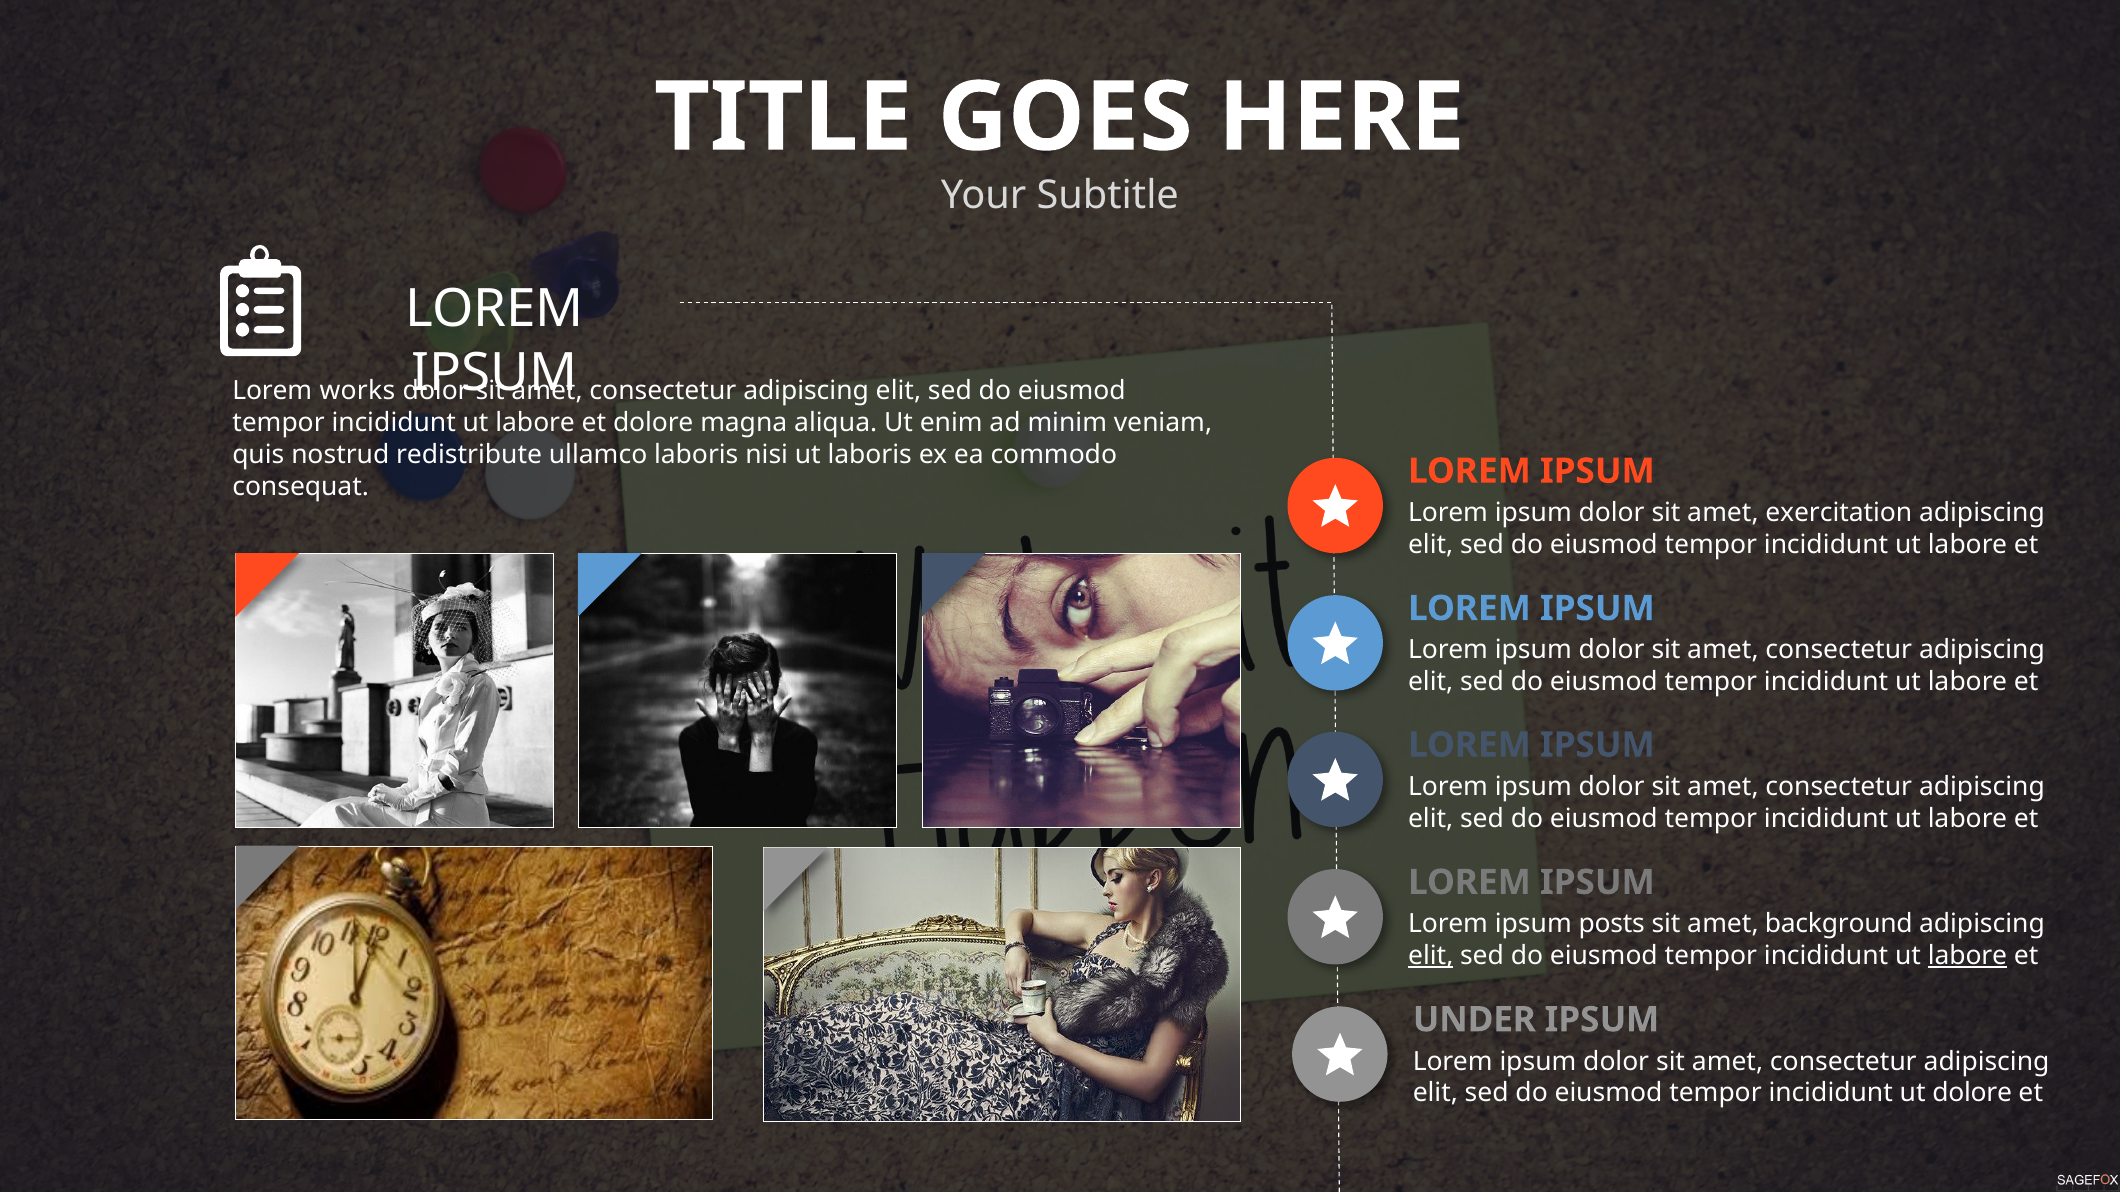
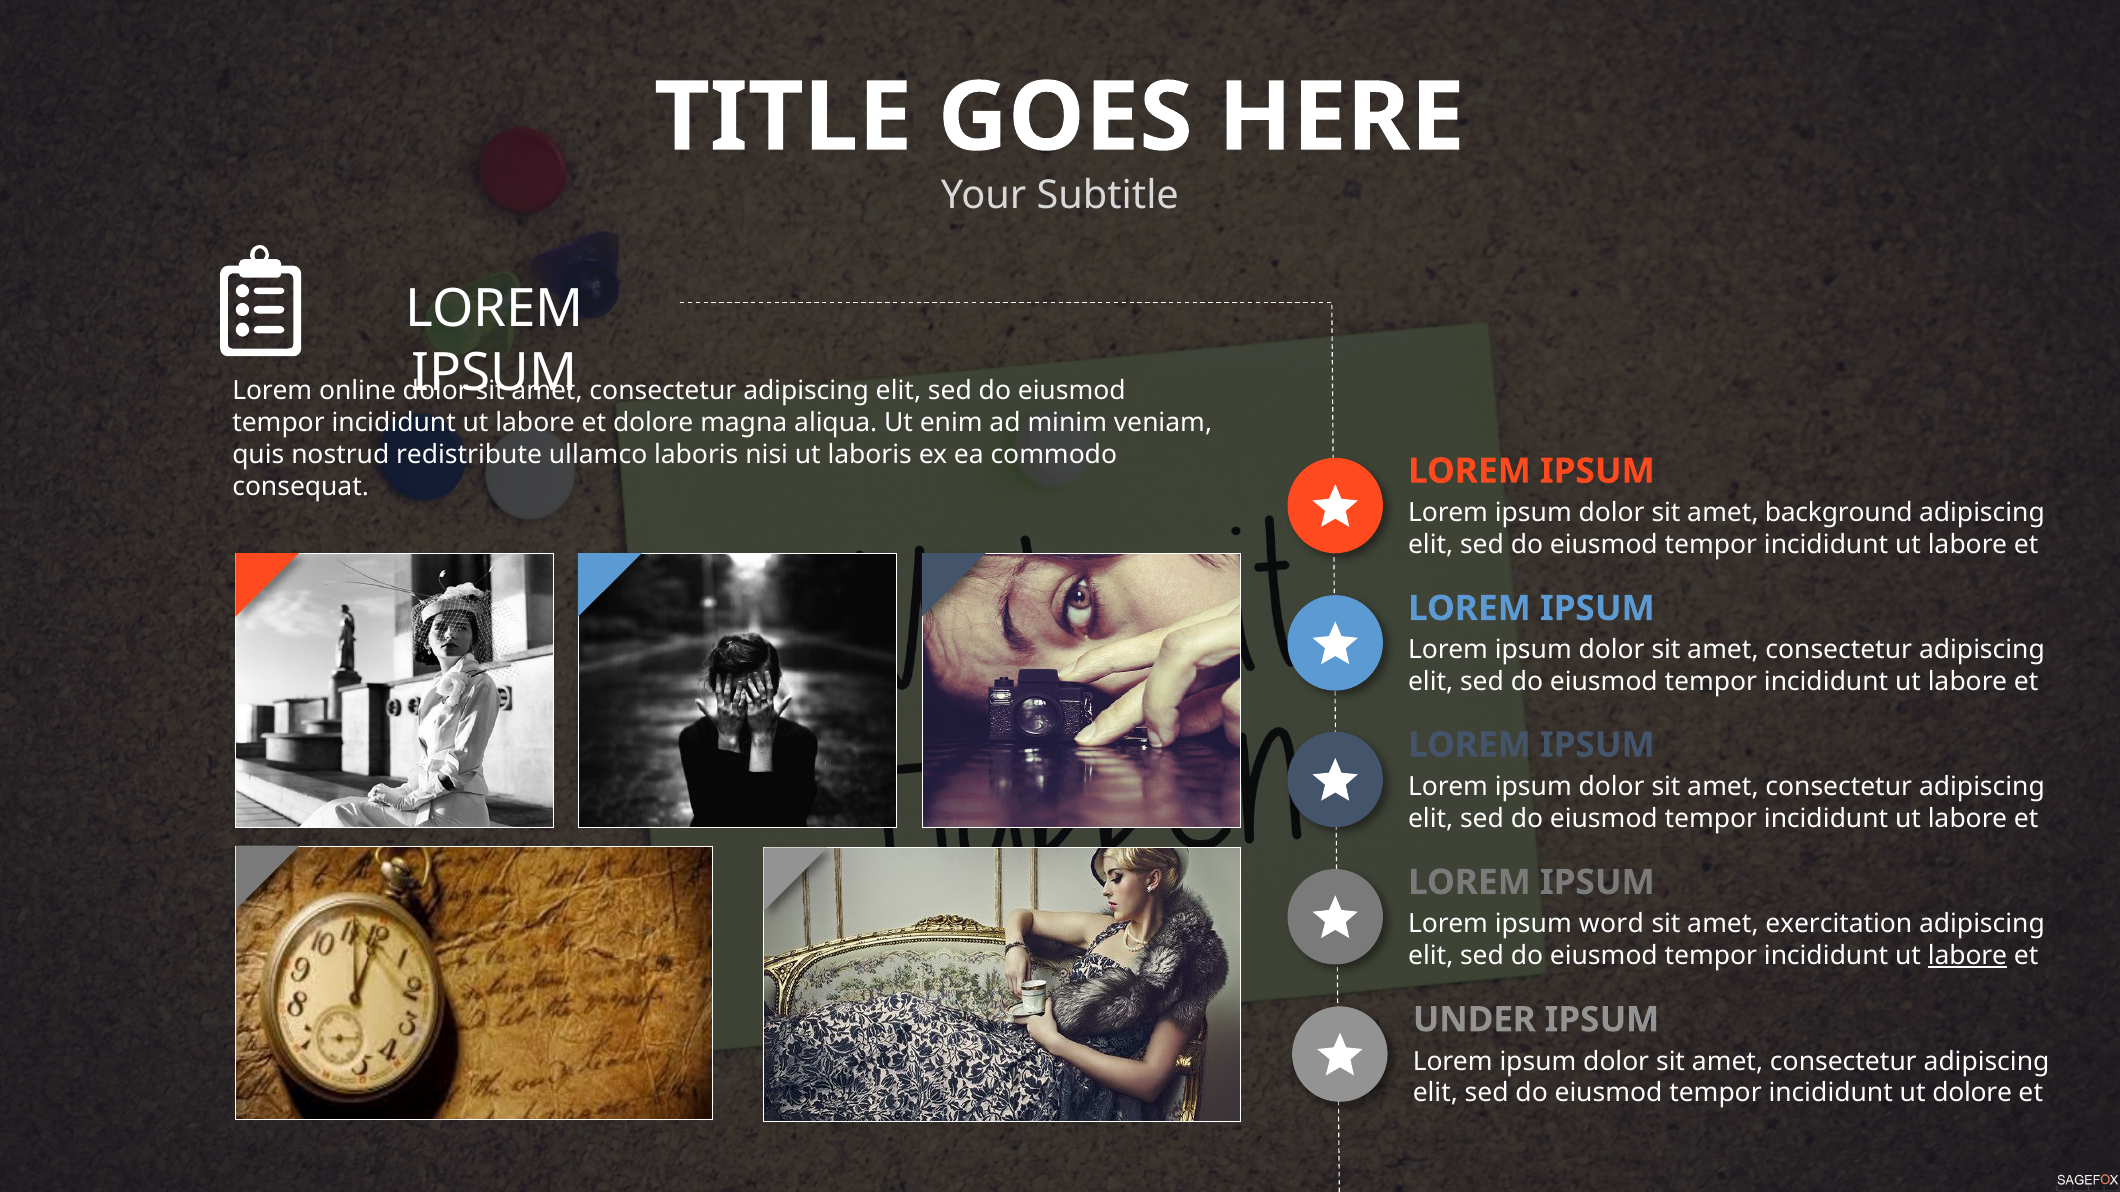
works: works -> online
exercitation: exercitation -> background
posts: posts -> word
background: background -> exercitation
elit at (1431, 956) underline: present -> none
